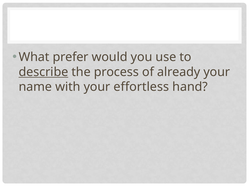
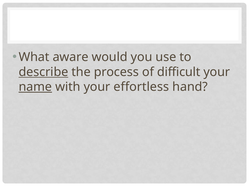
prefer: prefer -> aware
already: already -> difficult
name underline: none -> present
